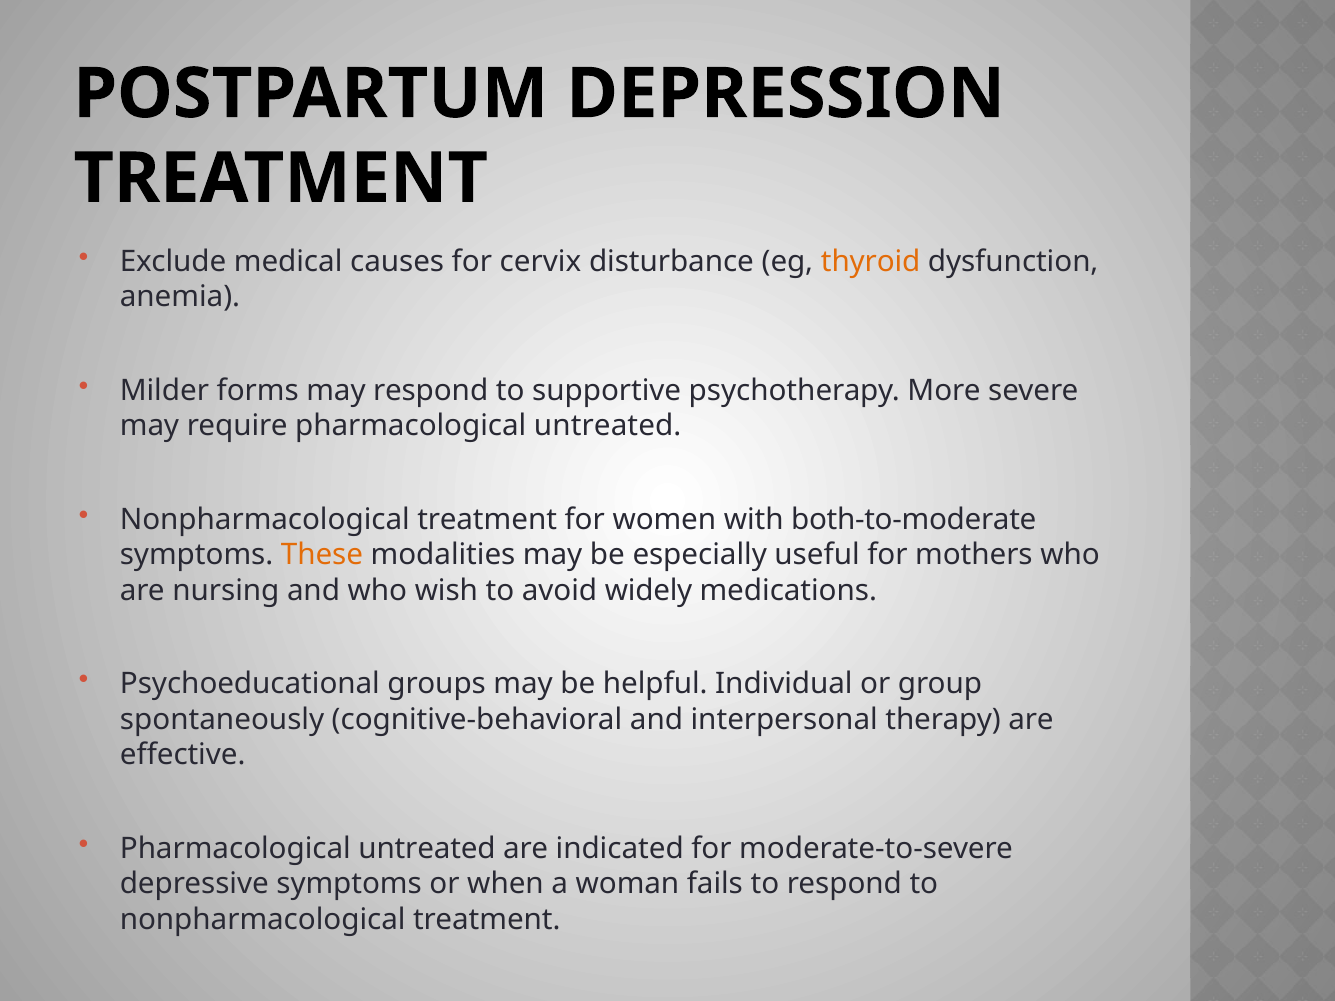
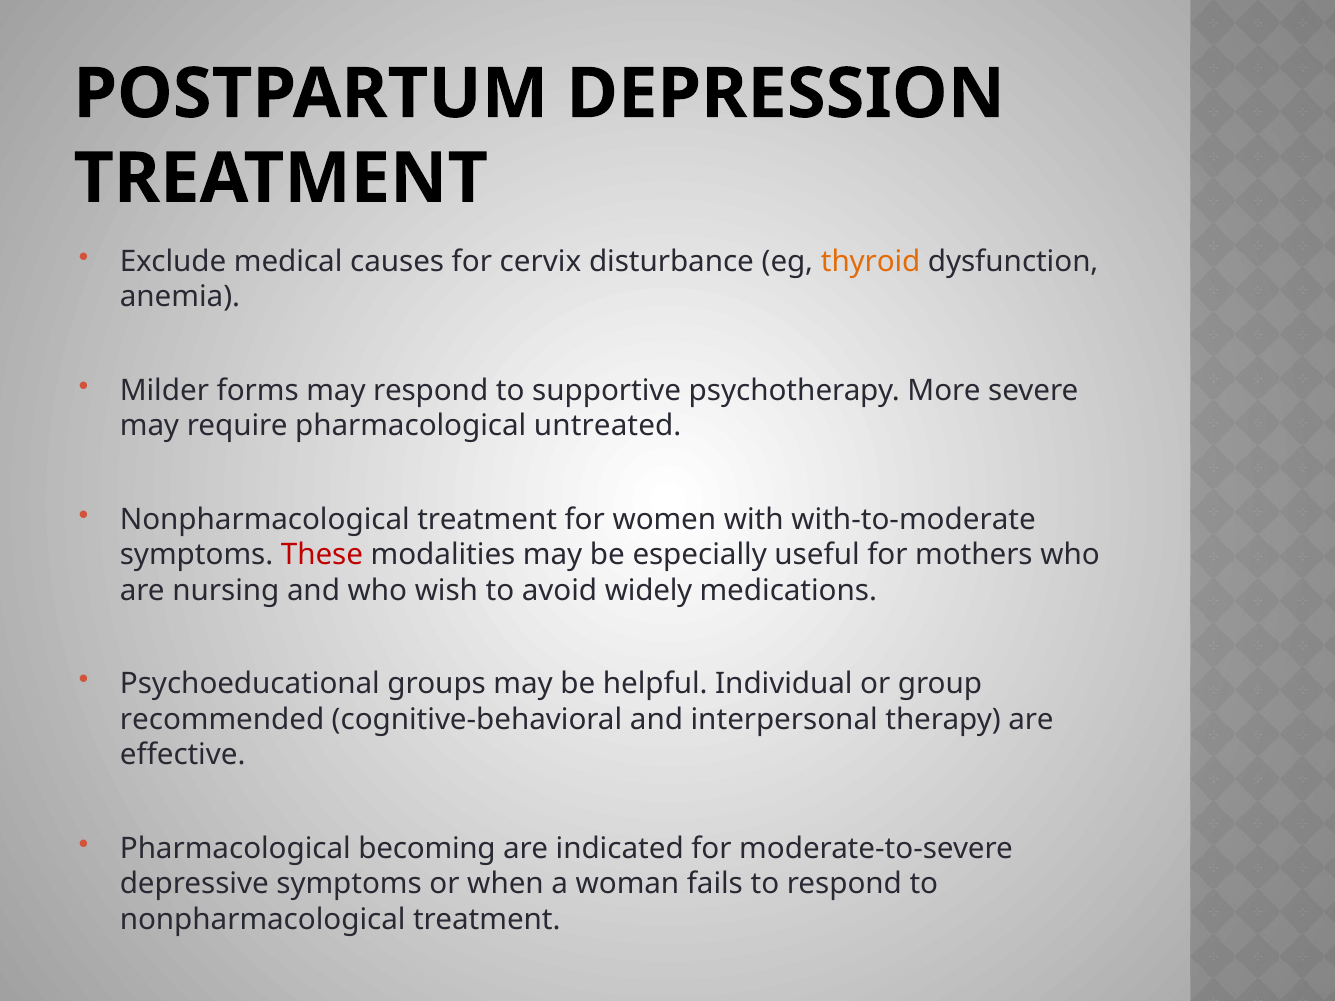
both-to-moderate: both-to-moderate -> with-to-moderate
These colour: orange -> red
spontaneously: spontaneously -> recommended
untreated at (427, 849): untreated -> becoming
